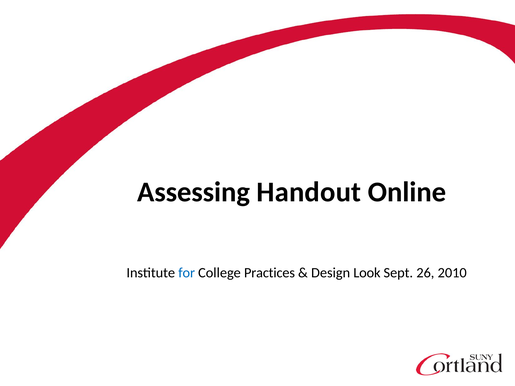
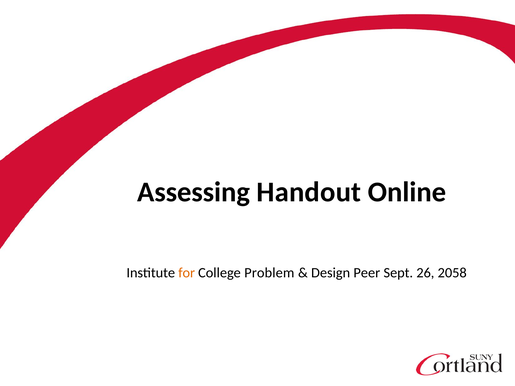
for colour: blue -> orange
Practices: Practices -> Problem
Look: Look -> Peer
2010: 2010 -> 2058
